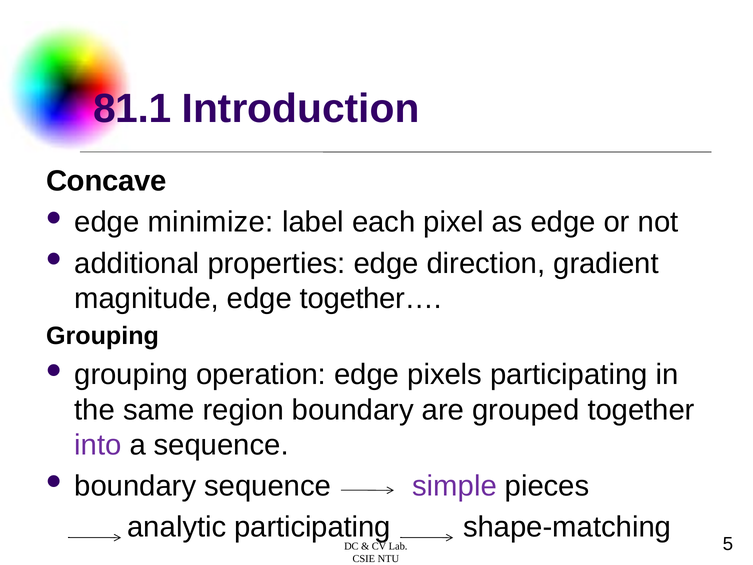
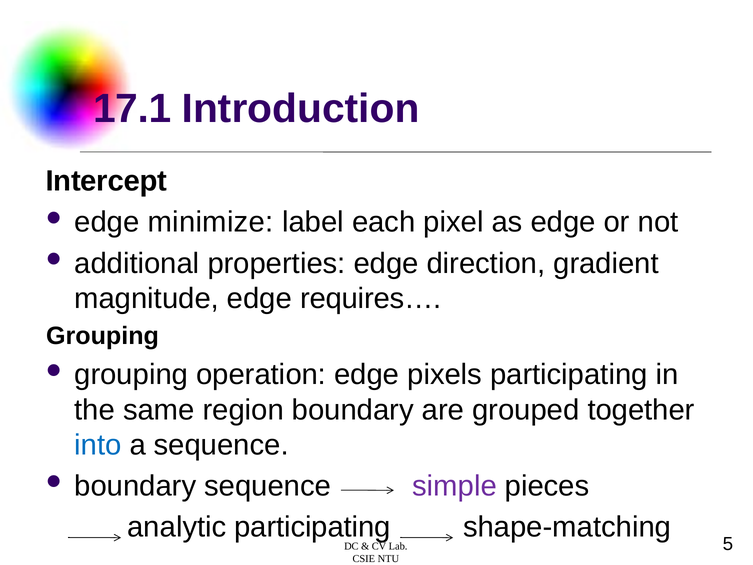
81.1: 81.1 -> 17.1
Concave: Concave -> Intercept
together…: together… -> requires…
into colour: purple -> blue
